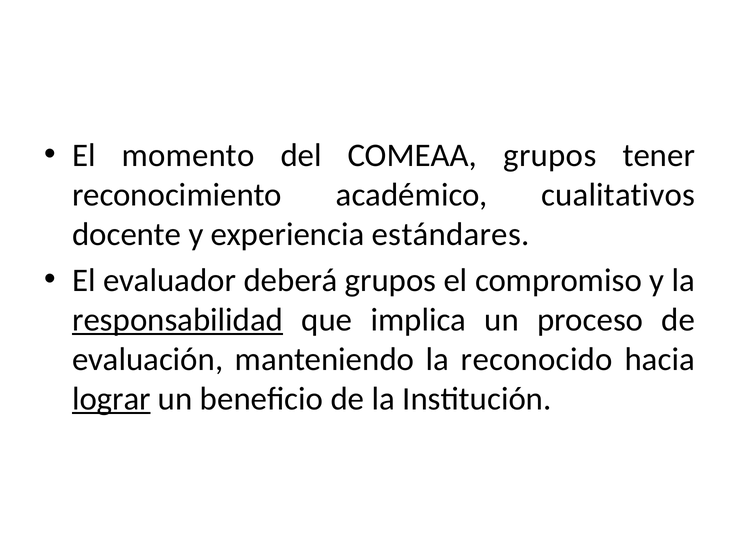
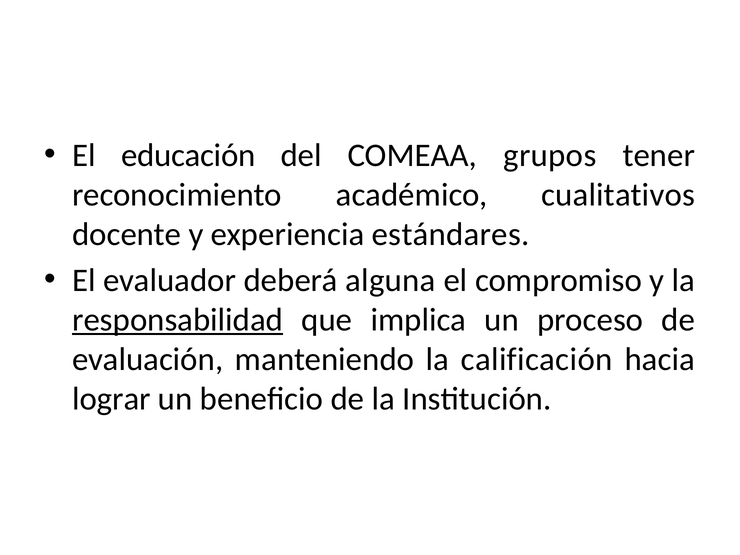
momento: momento -> educación
deberá grupos: grupos -> alguna
reconocido: reconocido -> calificación
lograr underline: present -> none
